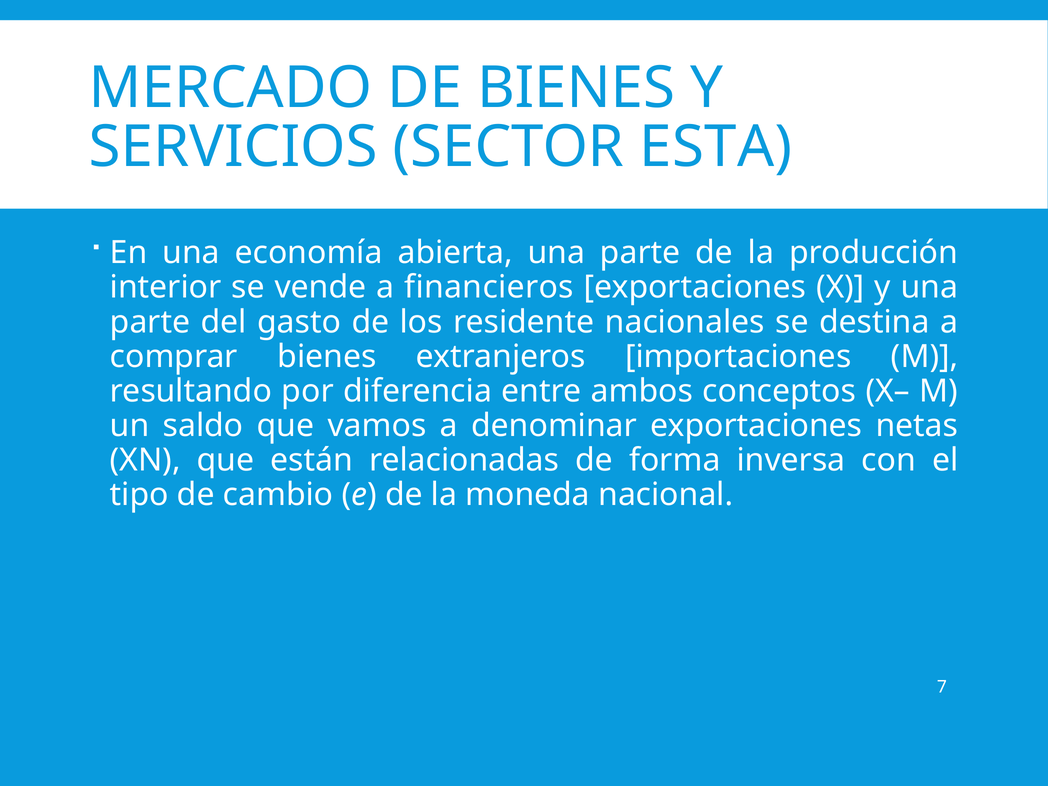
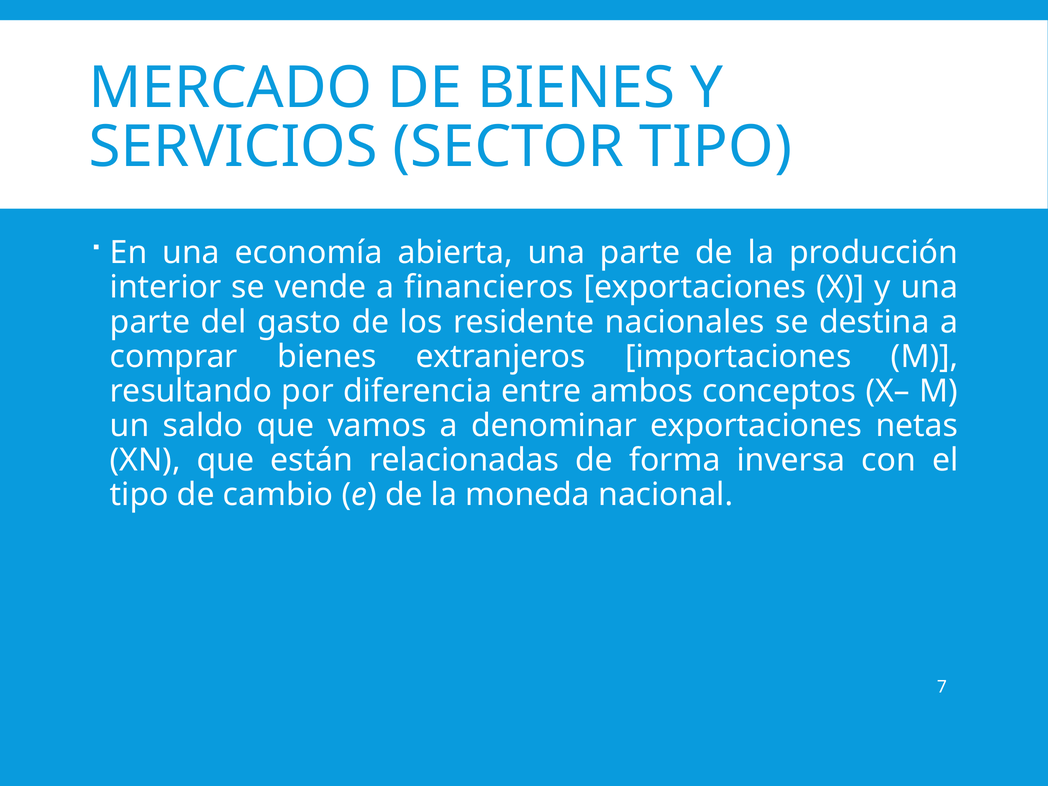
SECTOR ESTA: ESTA -> TIPO
